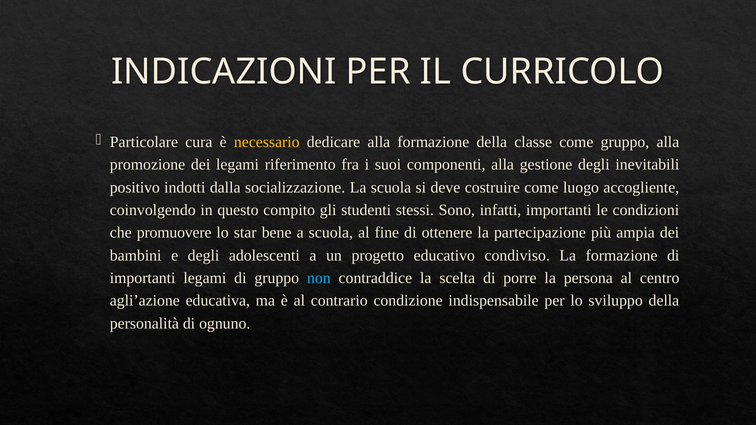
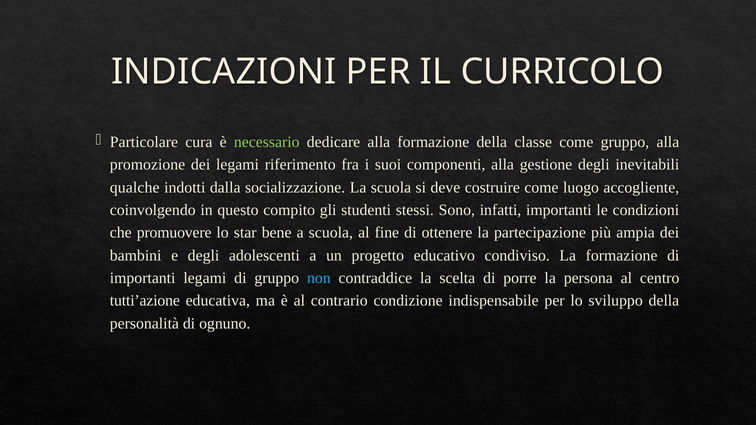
necessario colour: yellow -> light green
positivo: positivo -> qualche
agli’azione: agli’azione -> tutti’azione
